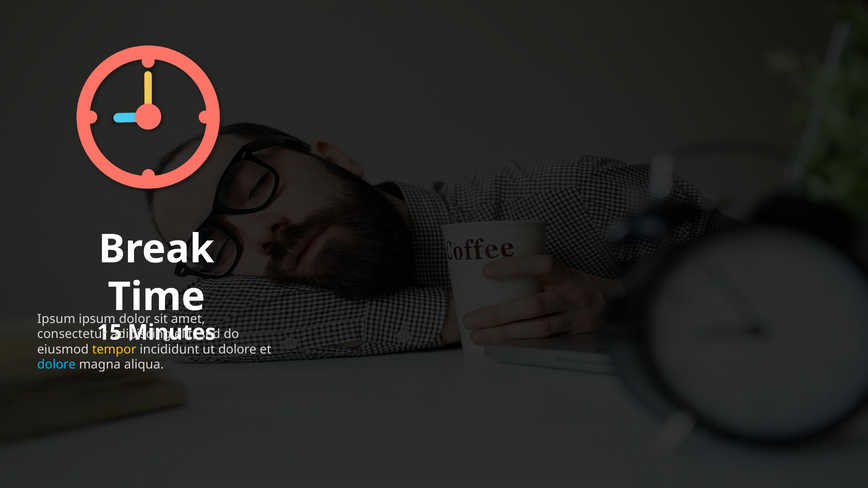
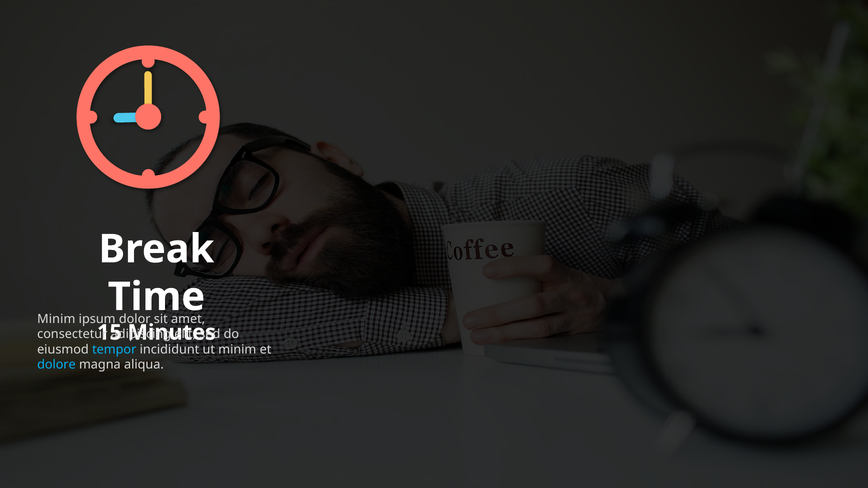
Ipsum at (56, 319): Ipsum -> Minim
tempor colour: yellow -> light blue
dolore at (237, 350): dolore -> minim
